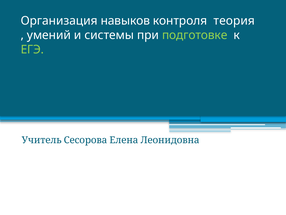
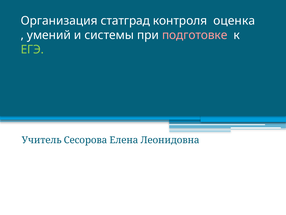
навыков: навыков -> статград
теория: теория -> оценка
подготовке colour: light green -> pink
